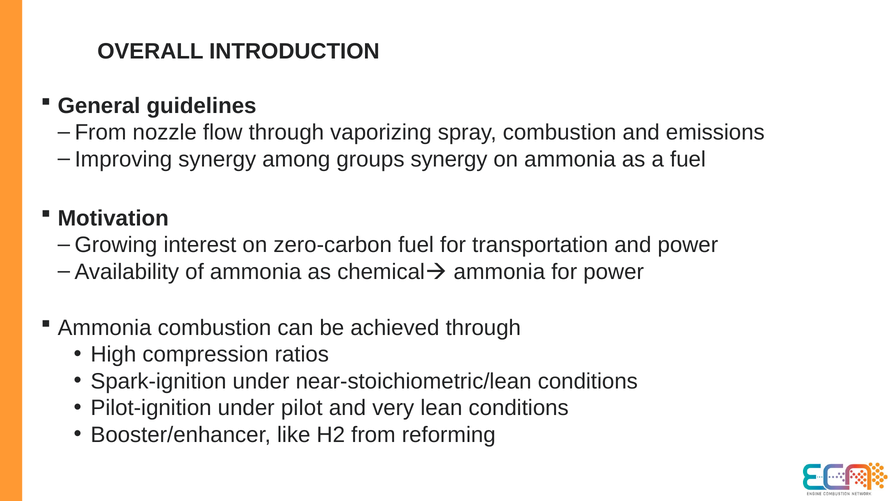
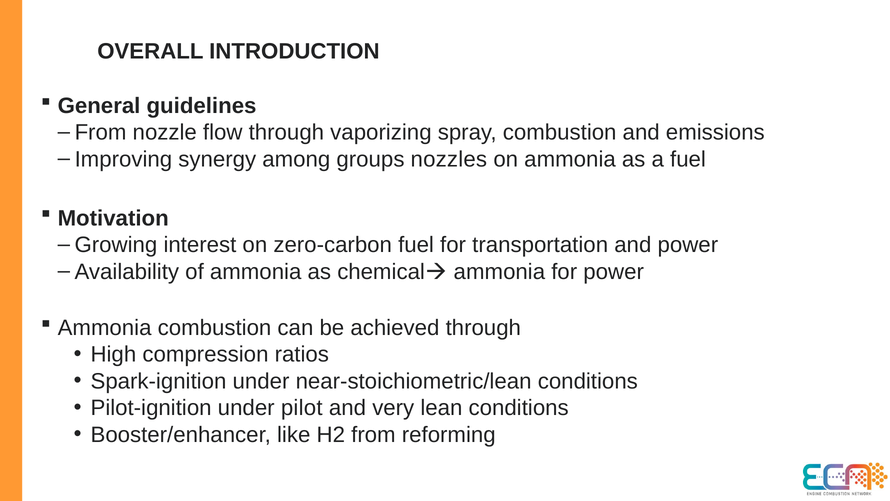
groups synergy: synergy -> nozzles
